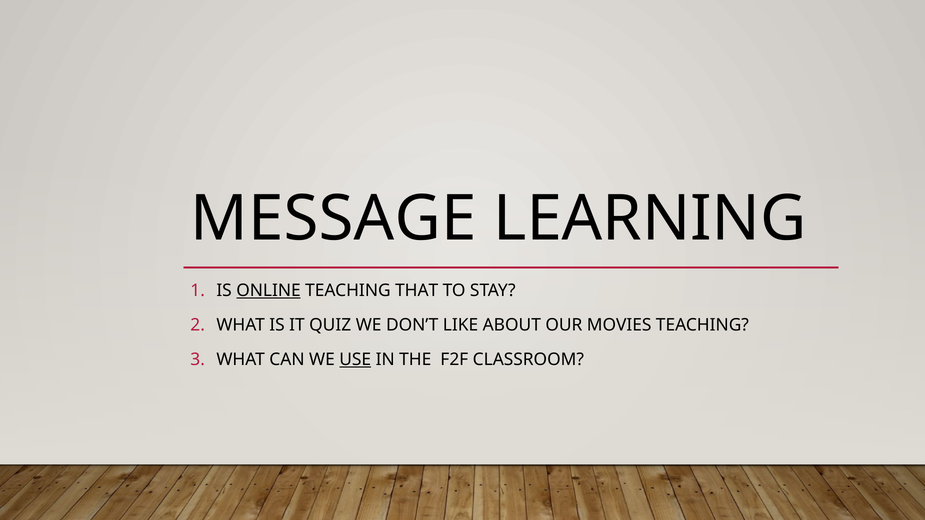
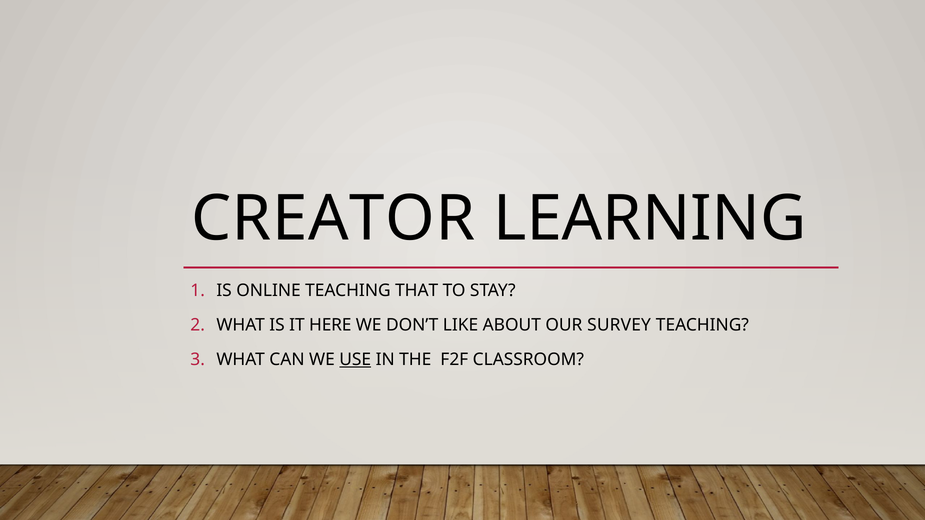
MESSAGE: MESSAGE -> CREATOR
ONLINE underline: present -> none
QUIZ: QUIZ -> HERE
MOVIES: MOVIES -> SURVEY
